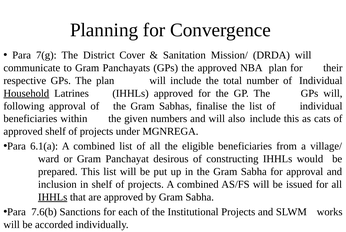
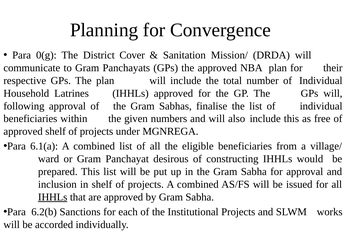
7(g: 7(g -> 0(g
Household underline: present -> none
cats: cats -> free
7.6(b: 7.6(b -> 6.2(b
